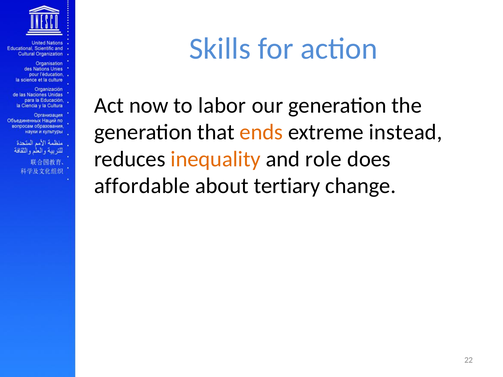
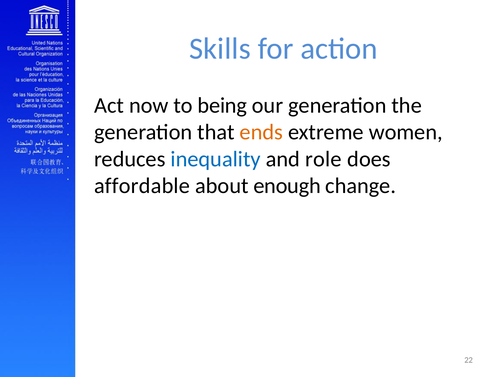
labor: labor -> being
instead: instead -> women
inequality colour: orange -> blue
tertiary: tertiary -> enough
